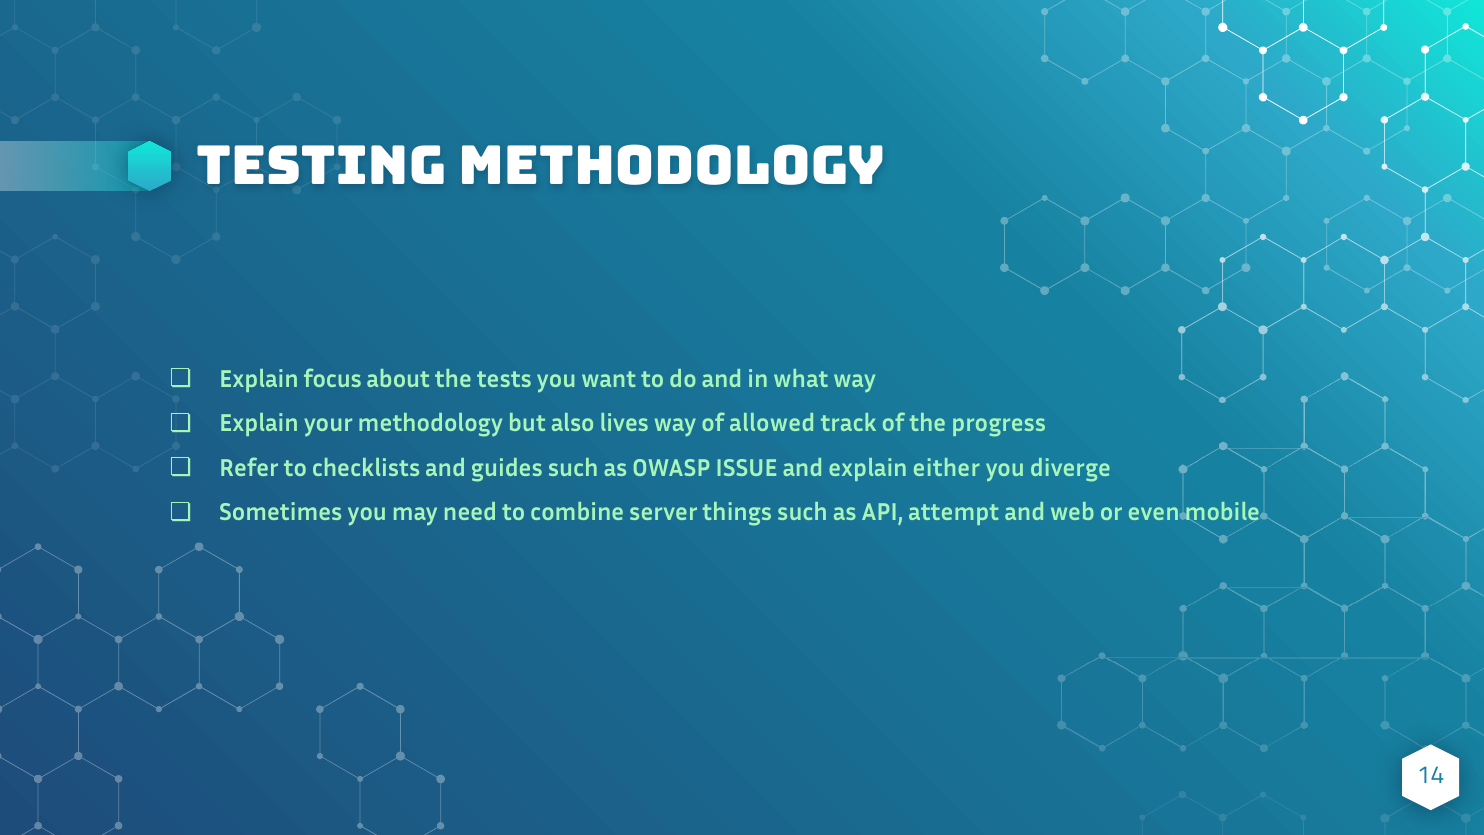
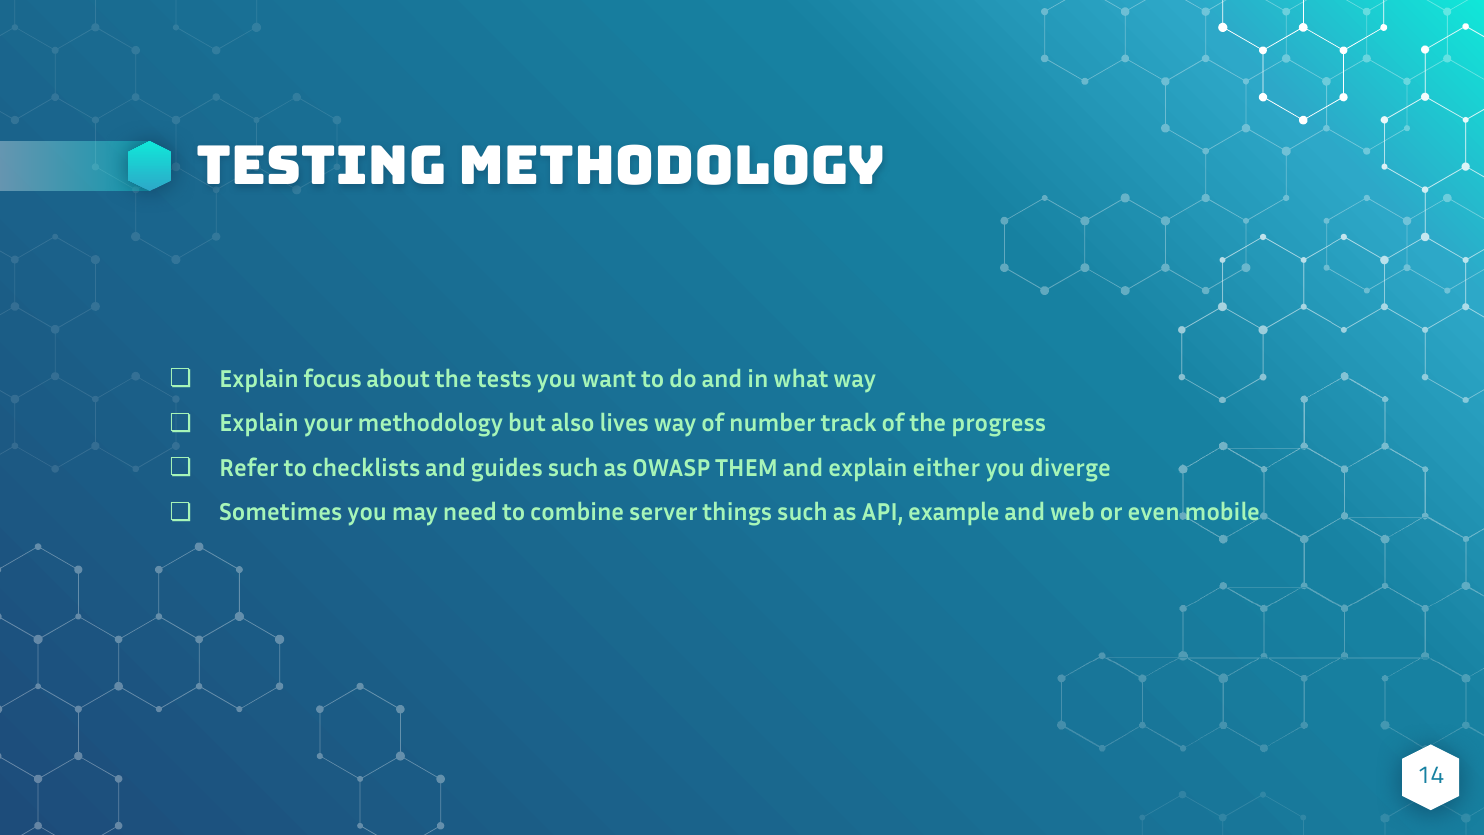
allowed: allowed -> number
ISSUE: ISSUE -> THEM
attempt: attempt -> example
